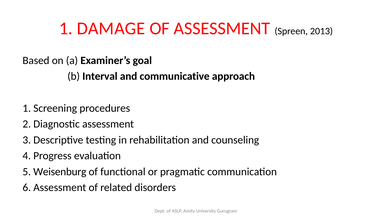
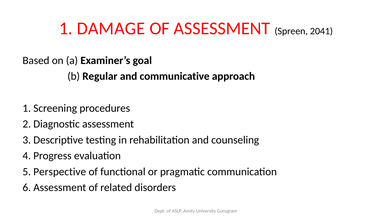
2013: 2013 -> 2041
Interval: Interval -> Regular
Weisenburg: Weisenburg -> Perspective
